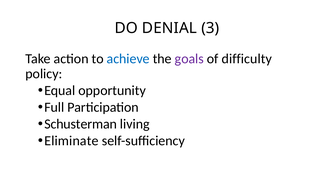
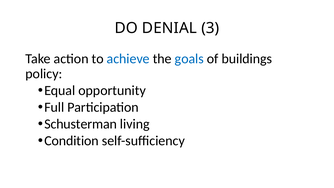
goals colour: purple -> blue
difficulty: difficulty -> buildings
Eliminate: Eliminate -> Condition
